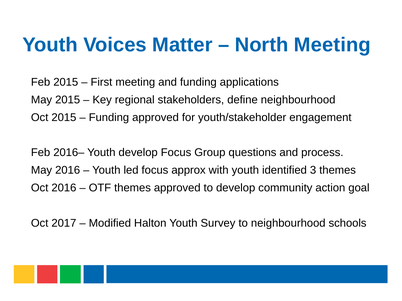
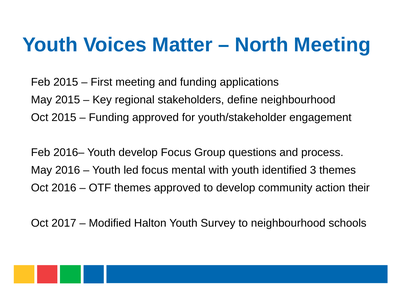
approx: approx -> mental
goal: goal -> their
